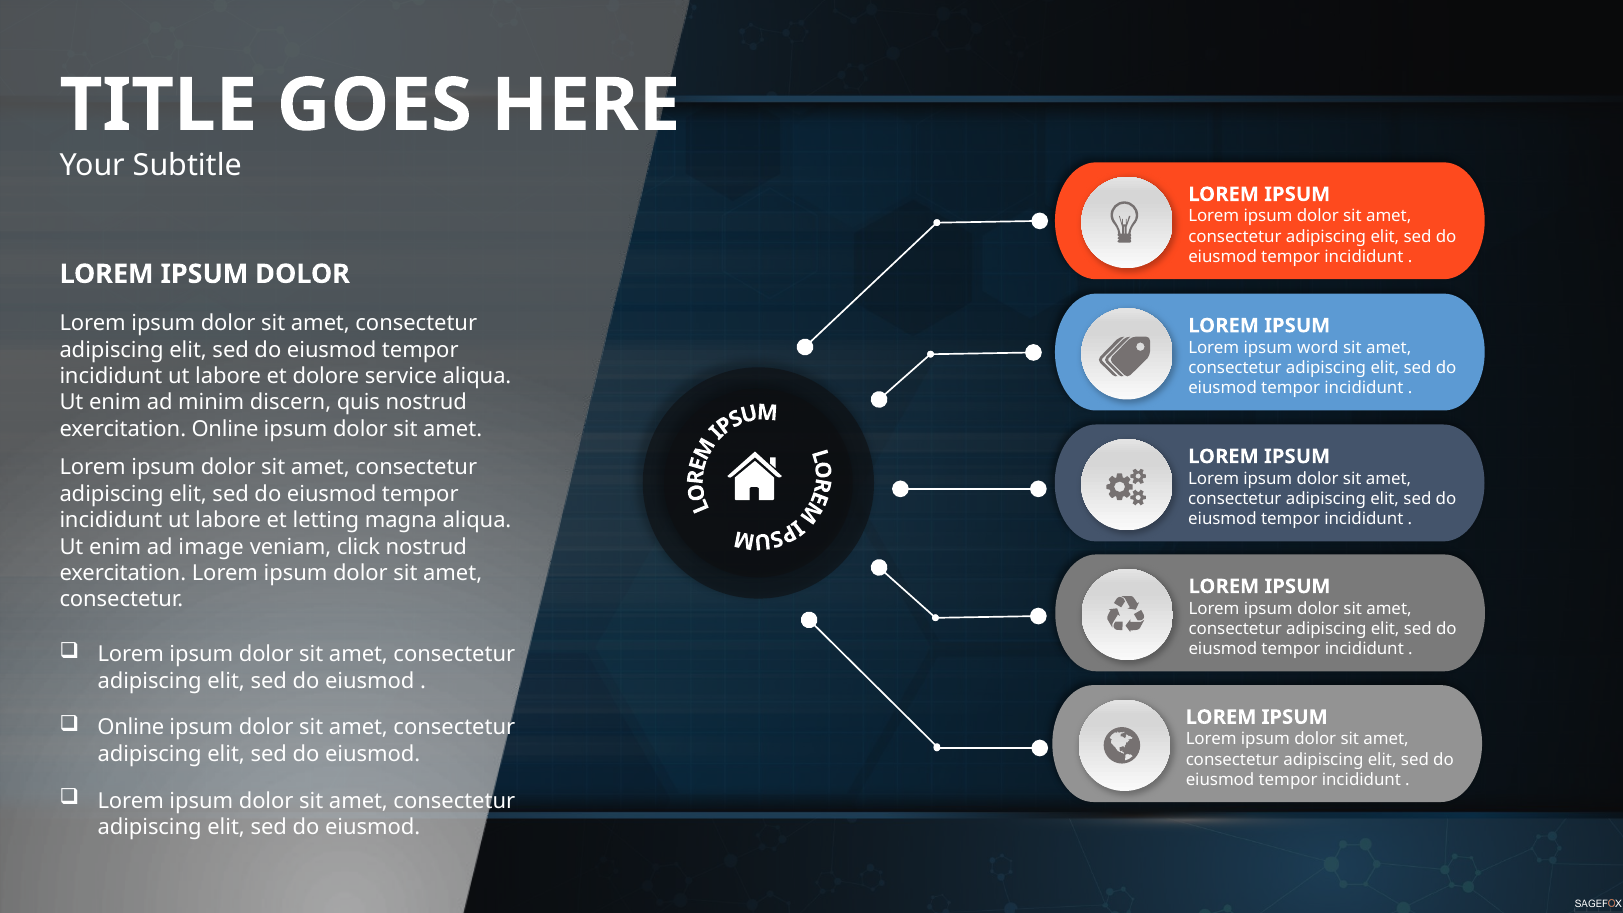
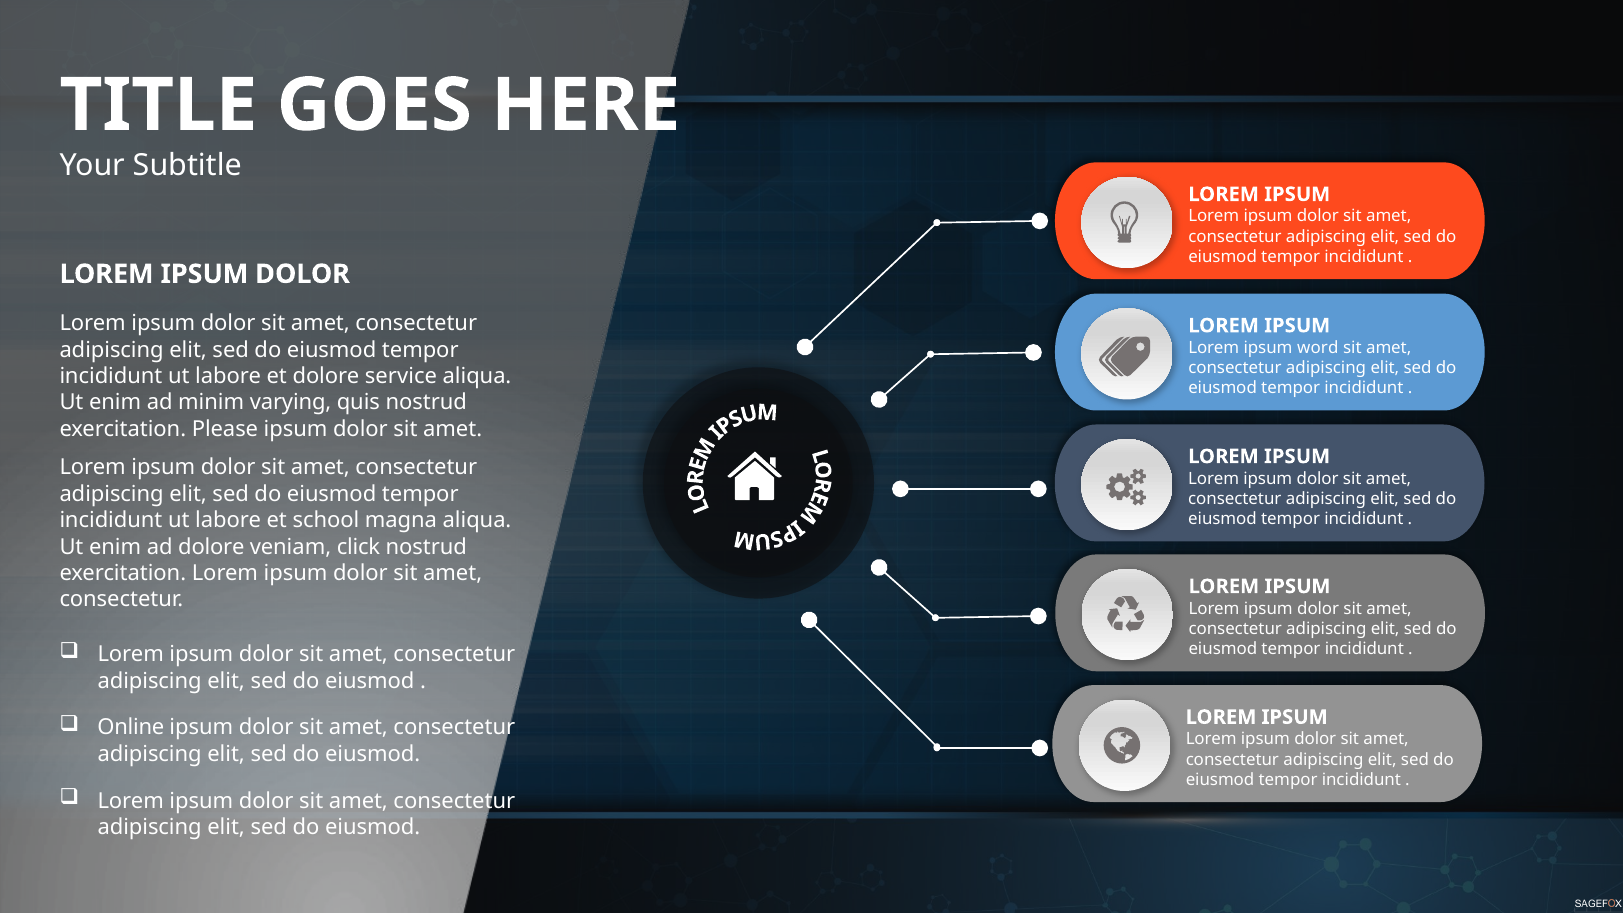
discern: discern -> varying
exercitation Online: Online -> Please
letting: letting -> school
ad image: image -> dolore
